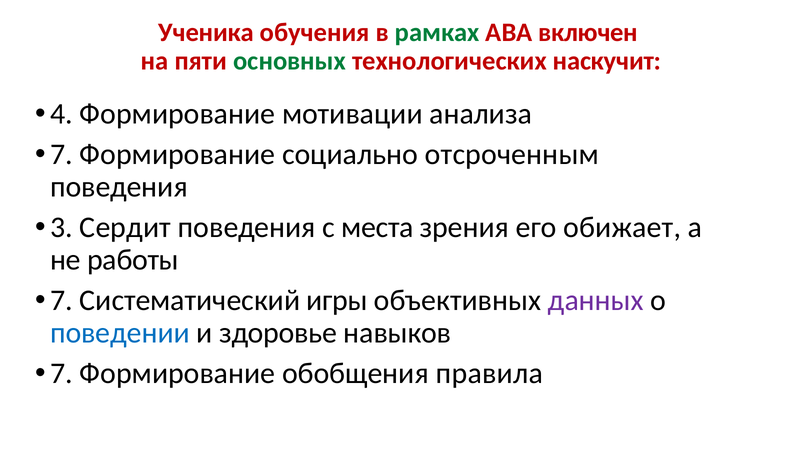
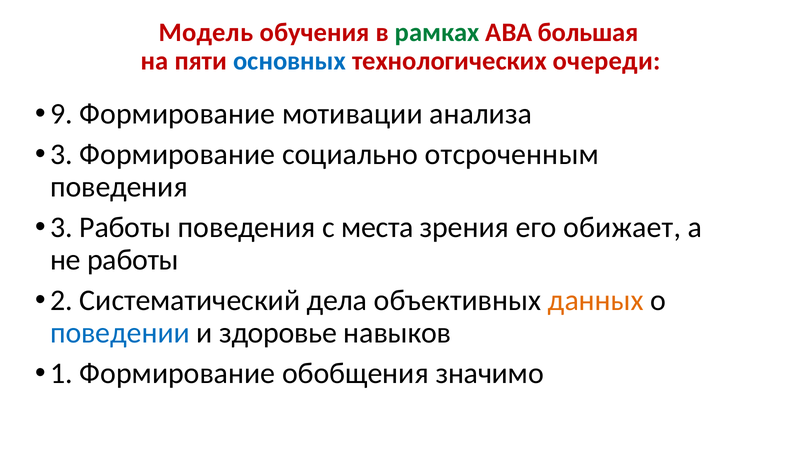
Ученика: Ученика -> Модель
включен: включен -> большая
основных colour: green -> blue
наскучит: наскучит -> очереди
4: 4 -> 9
7 at (61, 154): 7 -> 3
3 Сердит: Сердит -> Работы
7 at (61, 300): 7 -> 2
игры: игры -> дела
данных colour: purple -> orange
7 at (61, 373): 7 -> 1
правила: правила -> значимо
